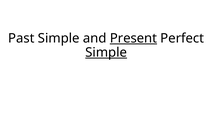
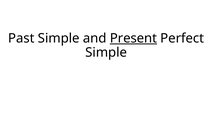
Simple at (106, 52) underline: present -> none
